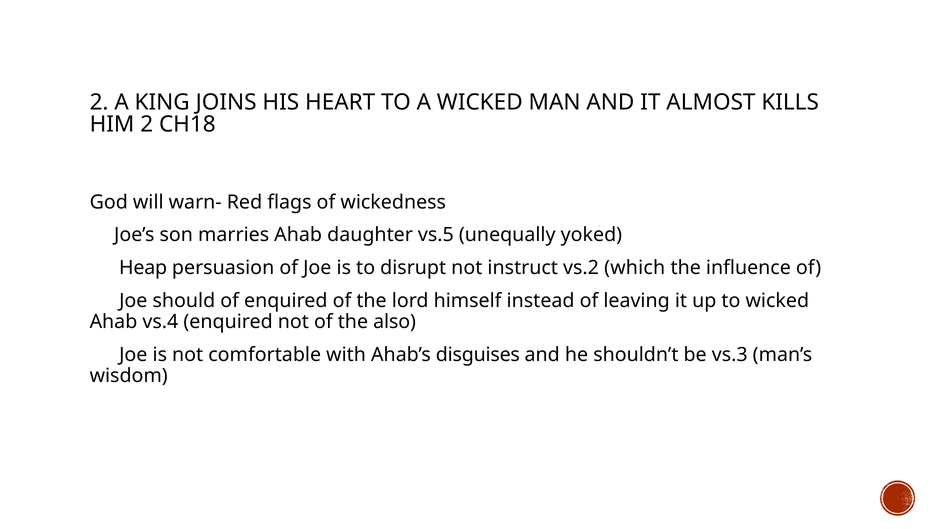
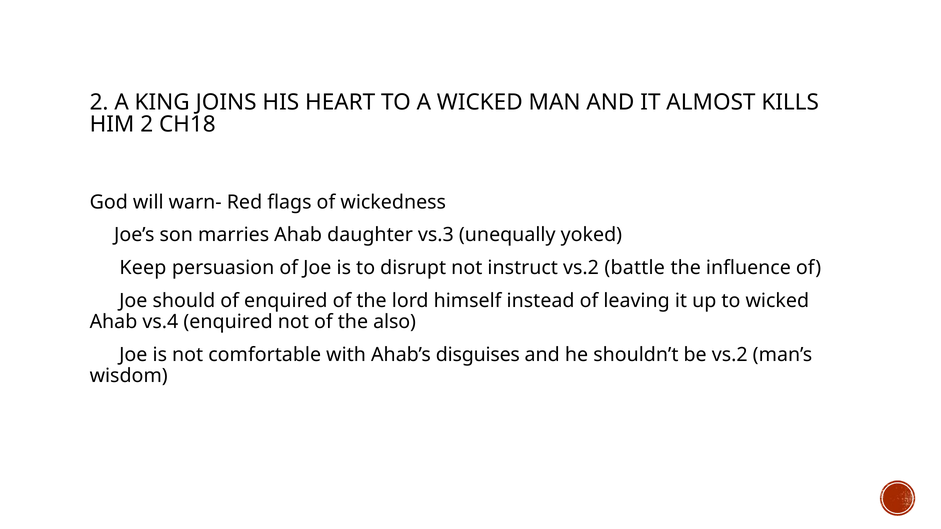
vs.5: vs.5 -> vs.3
Heap: Heap -> Keep
which: which -> battle
be vs.3: vs.3 -> vs.2
